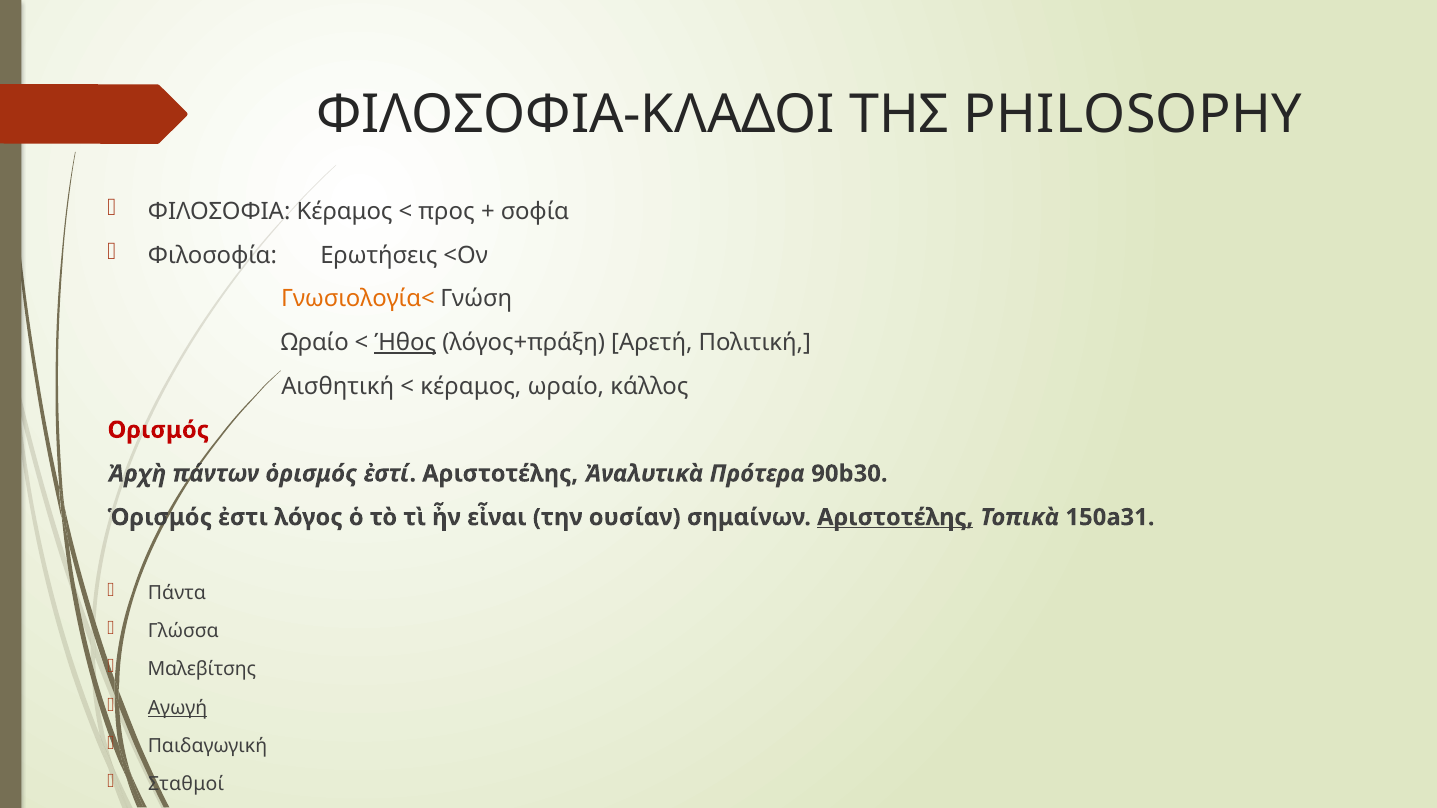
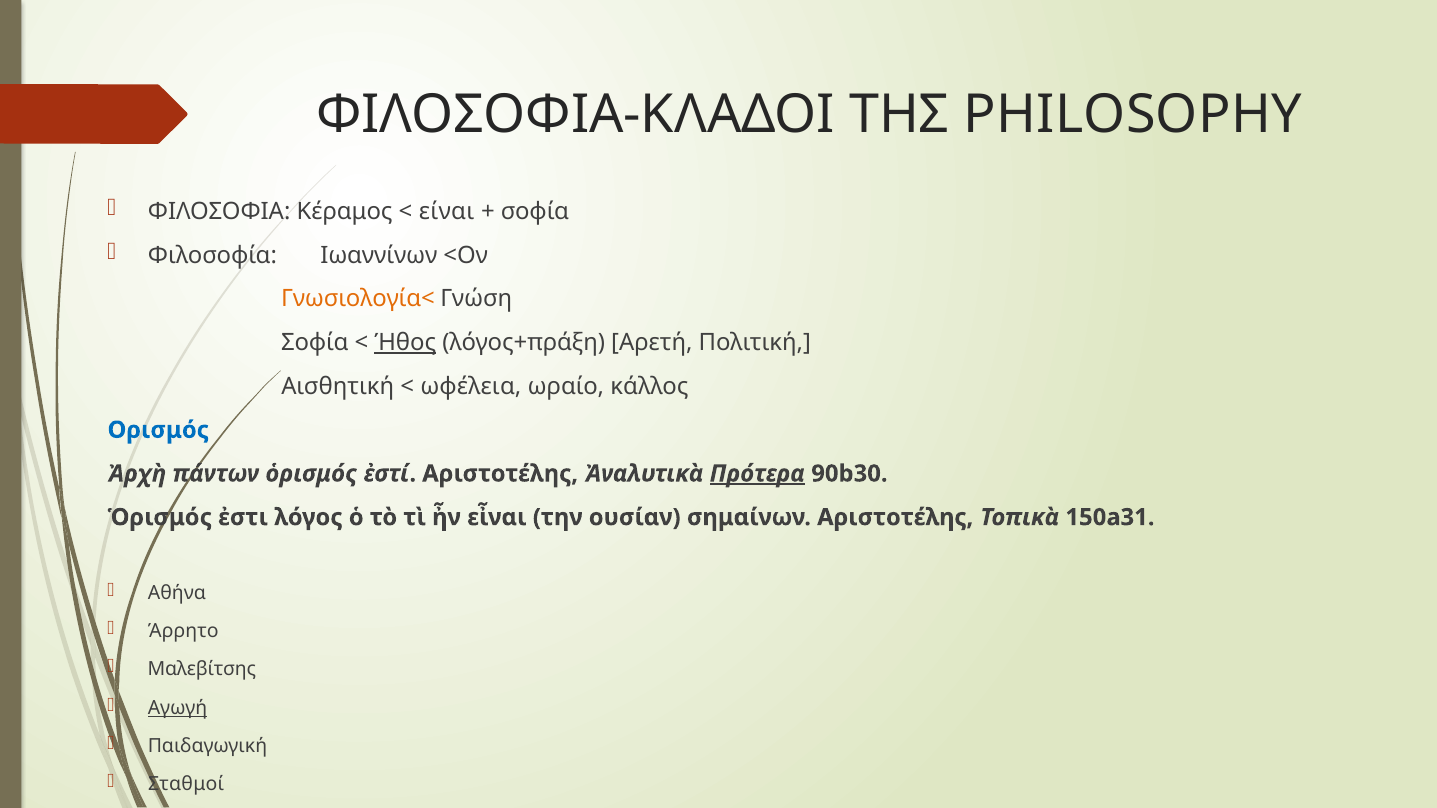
προς: προς -> είναι
Ερωτήσεις: Ερωτήσεις -> Ιωαννίνων
Ωραίο at (315, 343): Ωραίο -> Σοφία
κέραμος at (471, 386): κέραμος -> ωφέλεια
Ορισμός colour: red -> blue
Πρότερα underline: none -> present
Αριστοτέλης at (895, 518) underline: present -> none
Πάντα: Πάντα -> Αθήνα
Γλώσσα: Γλώσσα -> Άρρητο
